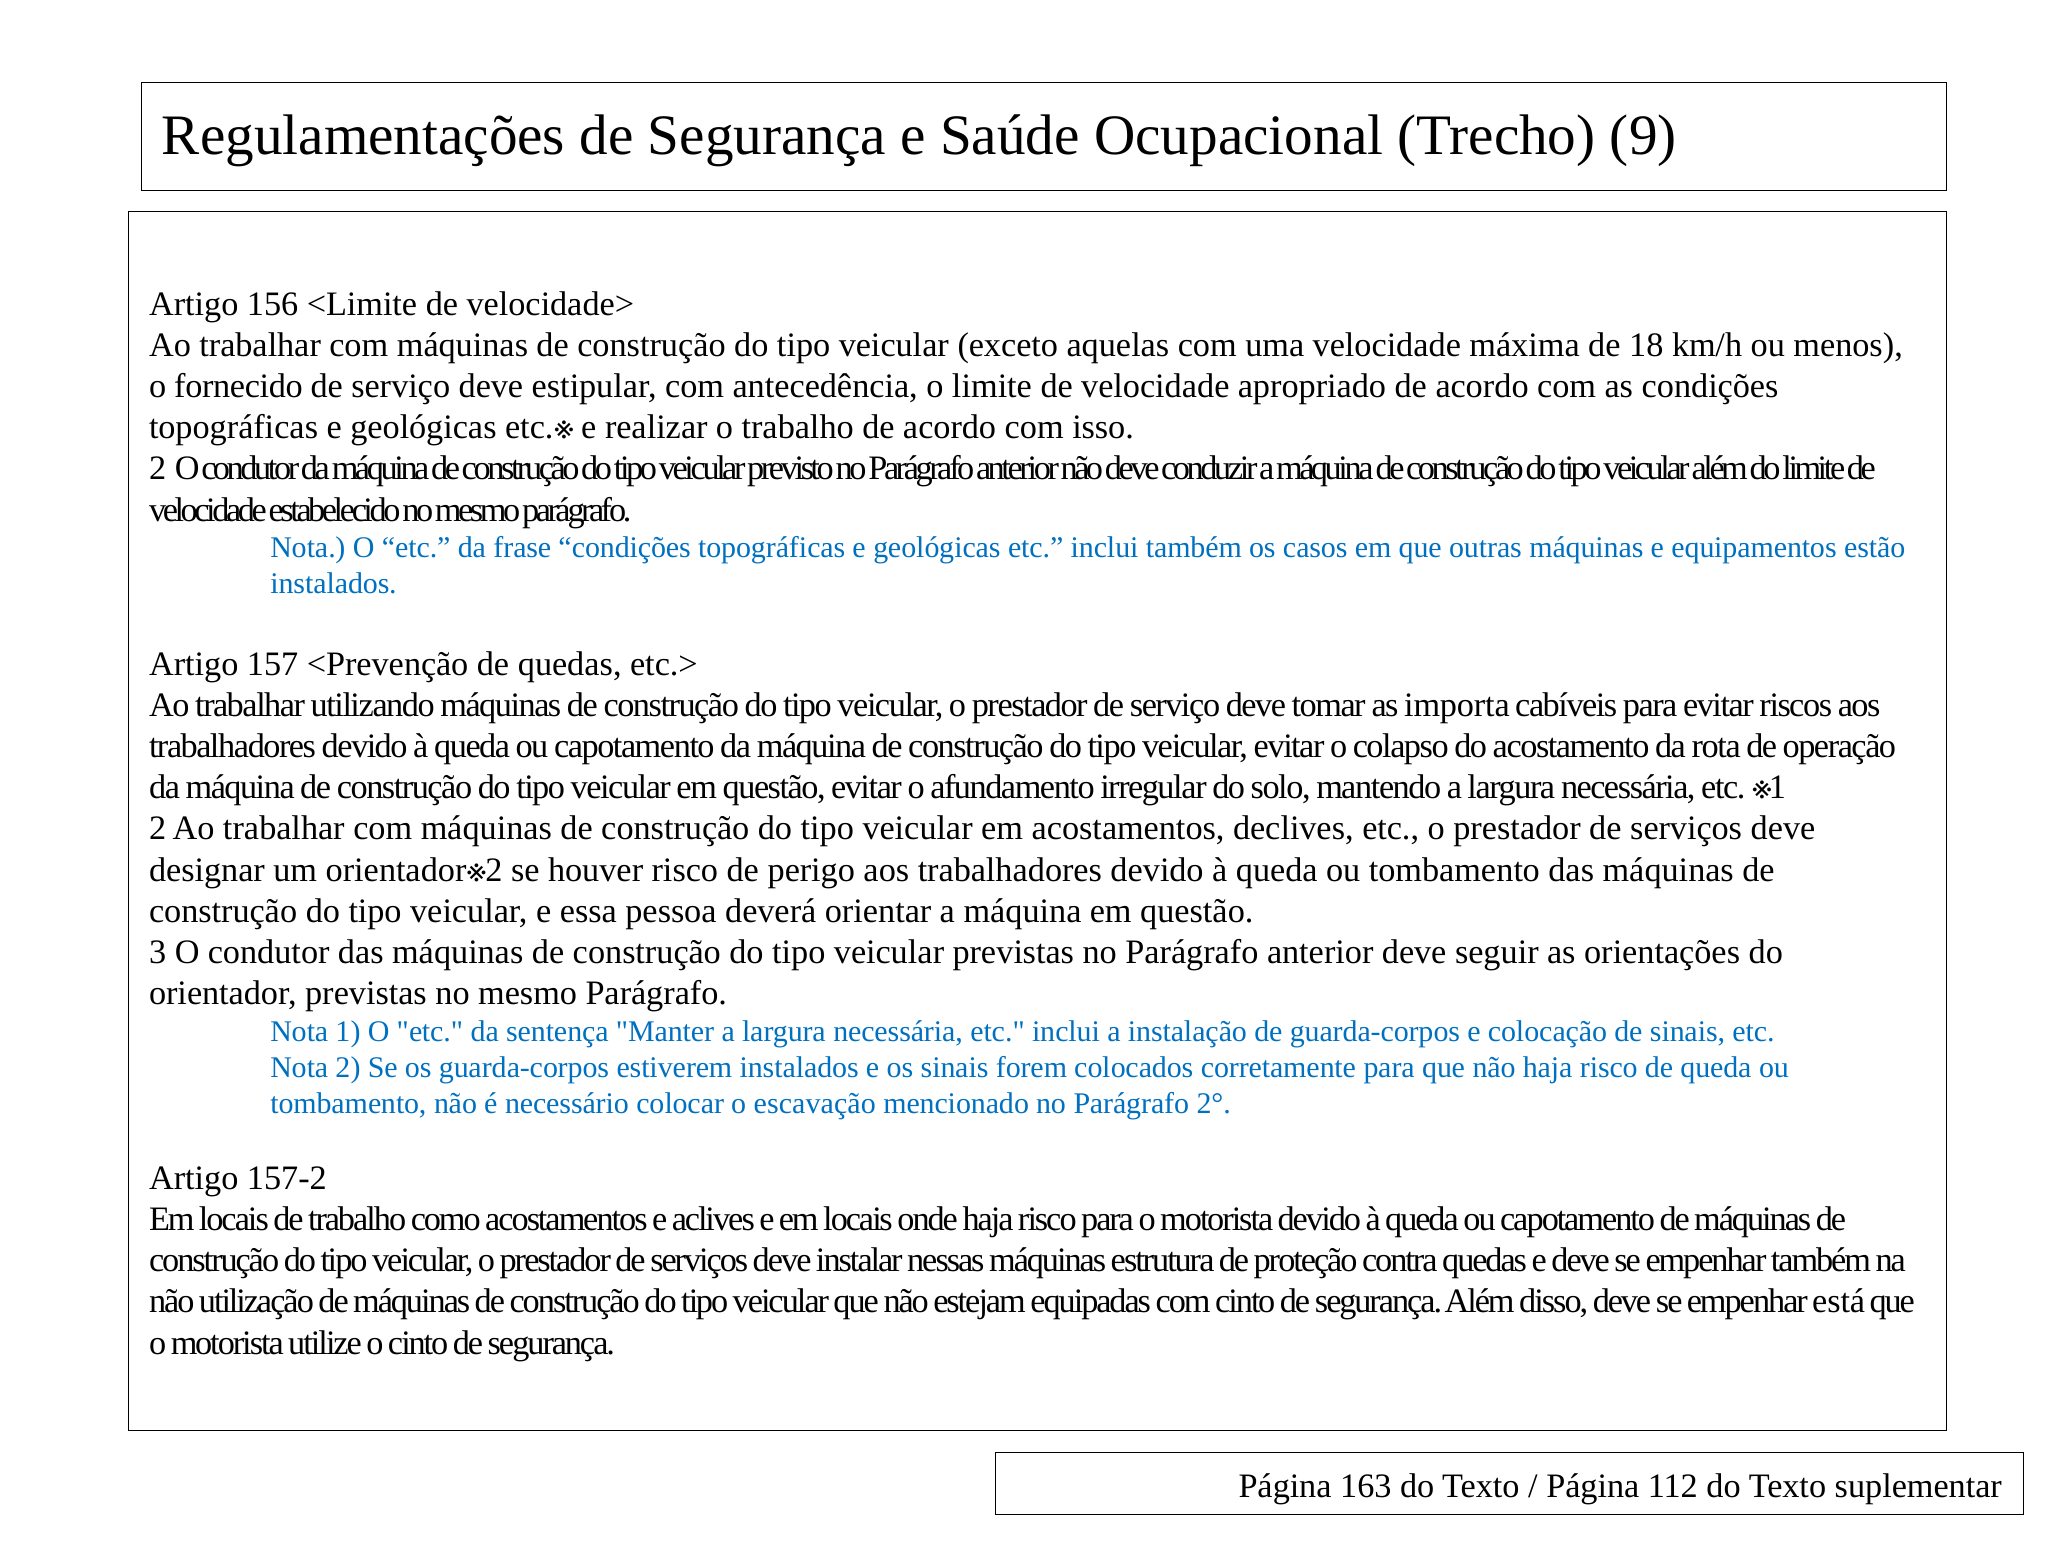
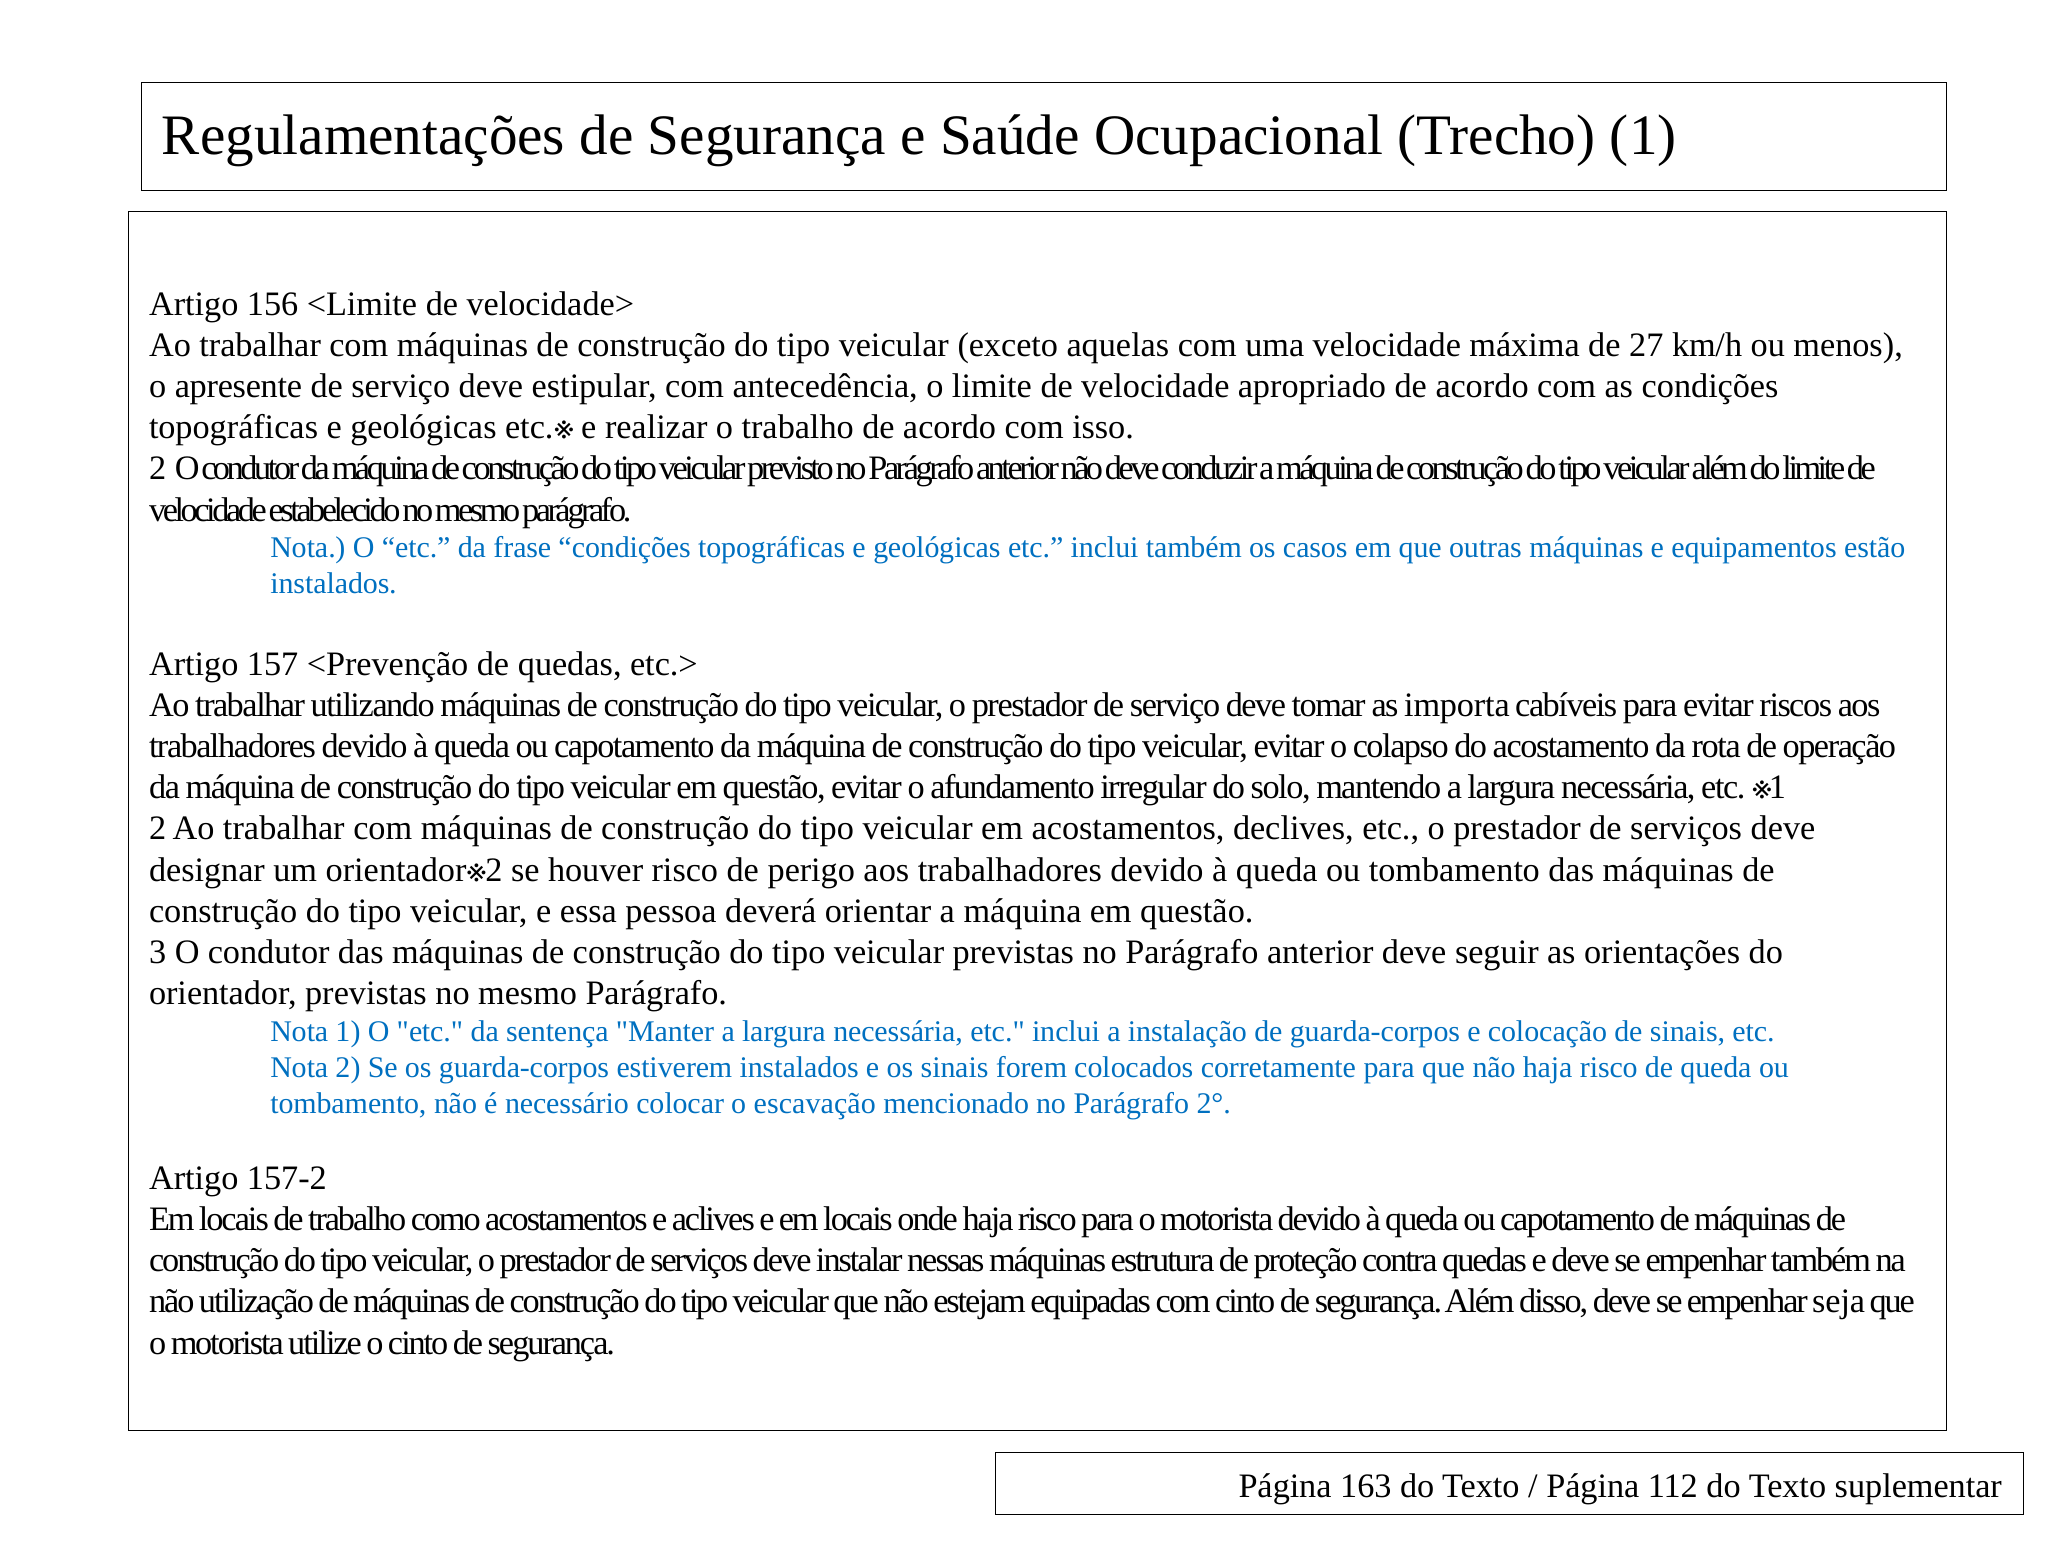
Trecho 9: 9 -> 1
18: 18 -> 27
fornecido: fornecido -> apresente
está: está -> seja
